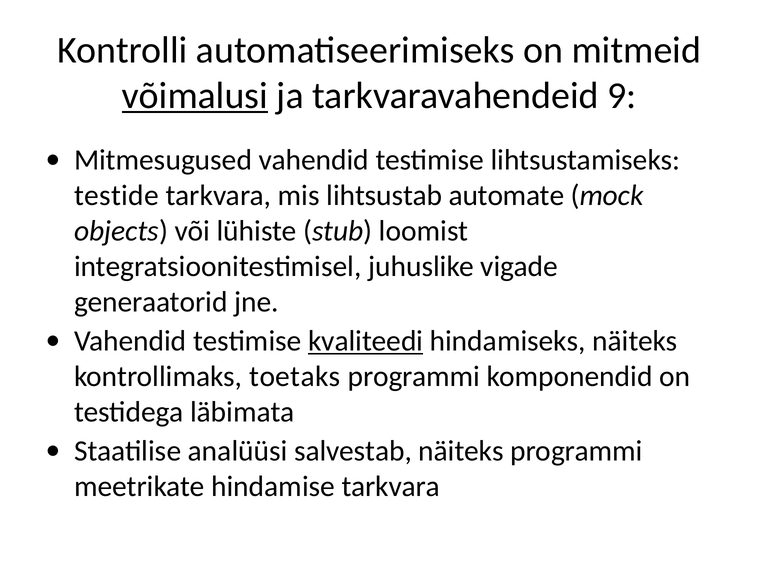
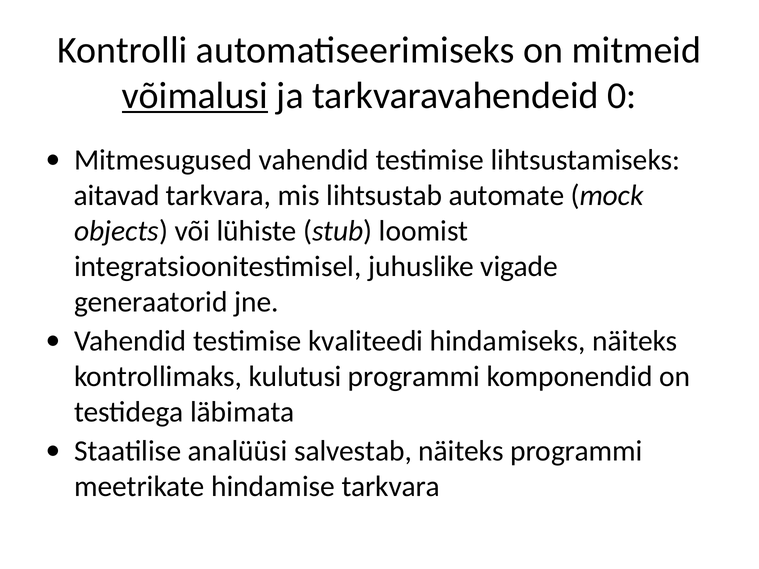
9: 9 -> 0
testide: testide -> aitavad
kvaliteedi underline: present -> none
toetaks: toetaks -> kulutusi
